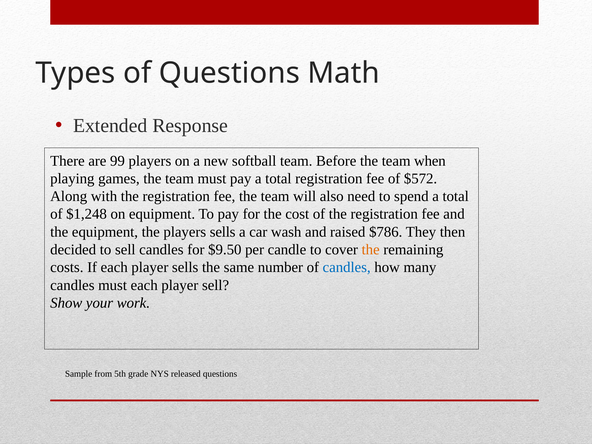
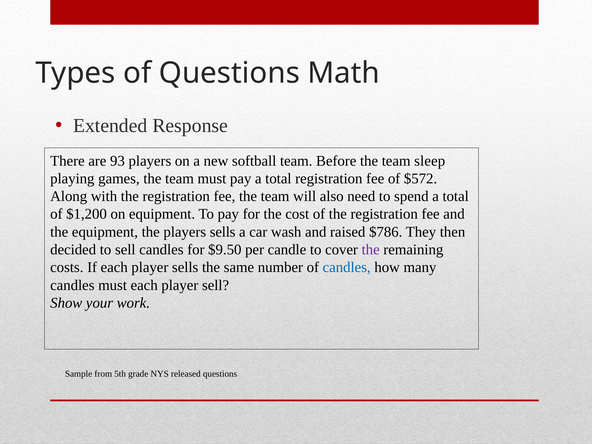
99: 99 -> 93
when: when -> sleep
$1,248: $1,248 -> $1,200
the at (371, 250) colour: orange -> purple
